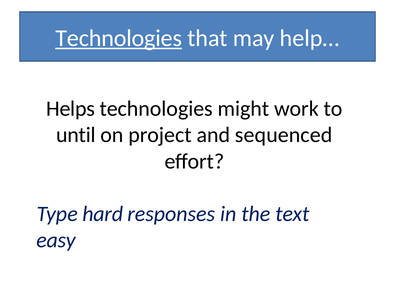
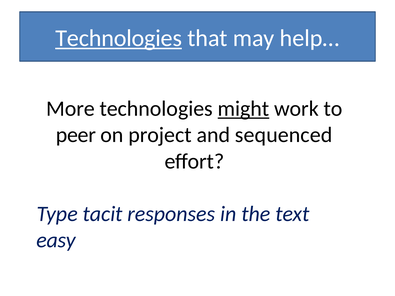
Helps: Helps -> More
might underline: none -> present
until: until -> peer
hard: hard -> tacit
